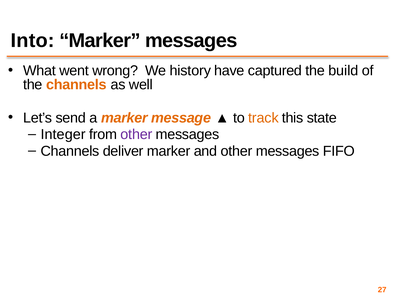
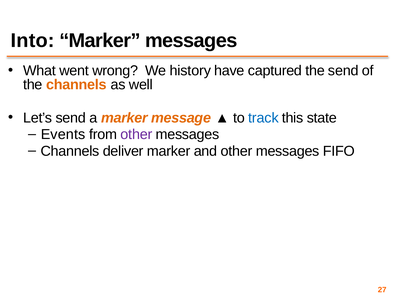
the build: build -> send
track colour: orange -> blue
Integer: Integer -> Events
